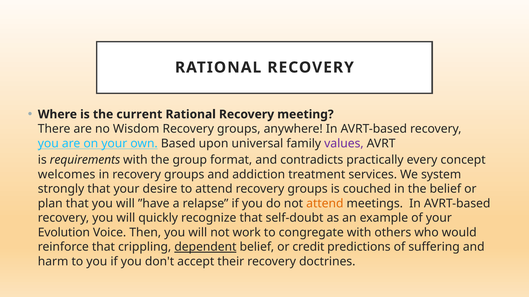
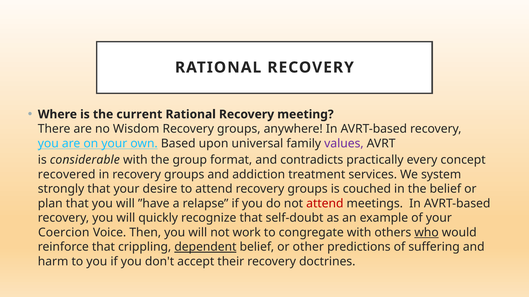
requirements: requirements -> considerable
welcomes: welcomes -> recovered
attend at (325, 204) colour: orange -> red
Evolution: Evolution -> Coercion
who underline: none -> present
credit: credit -> other
